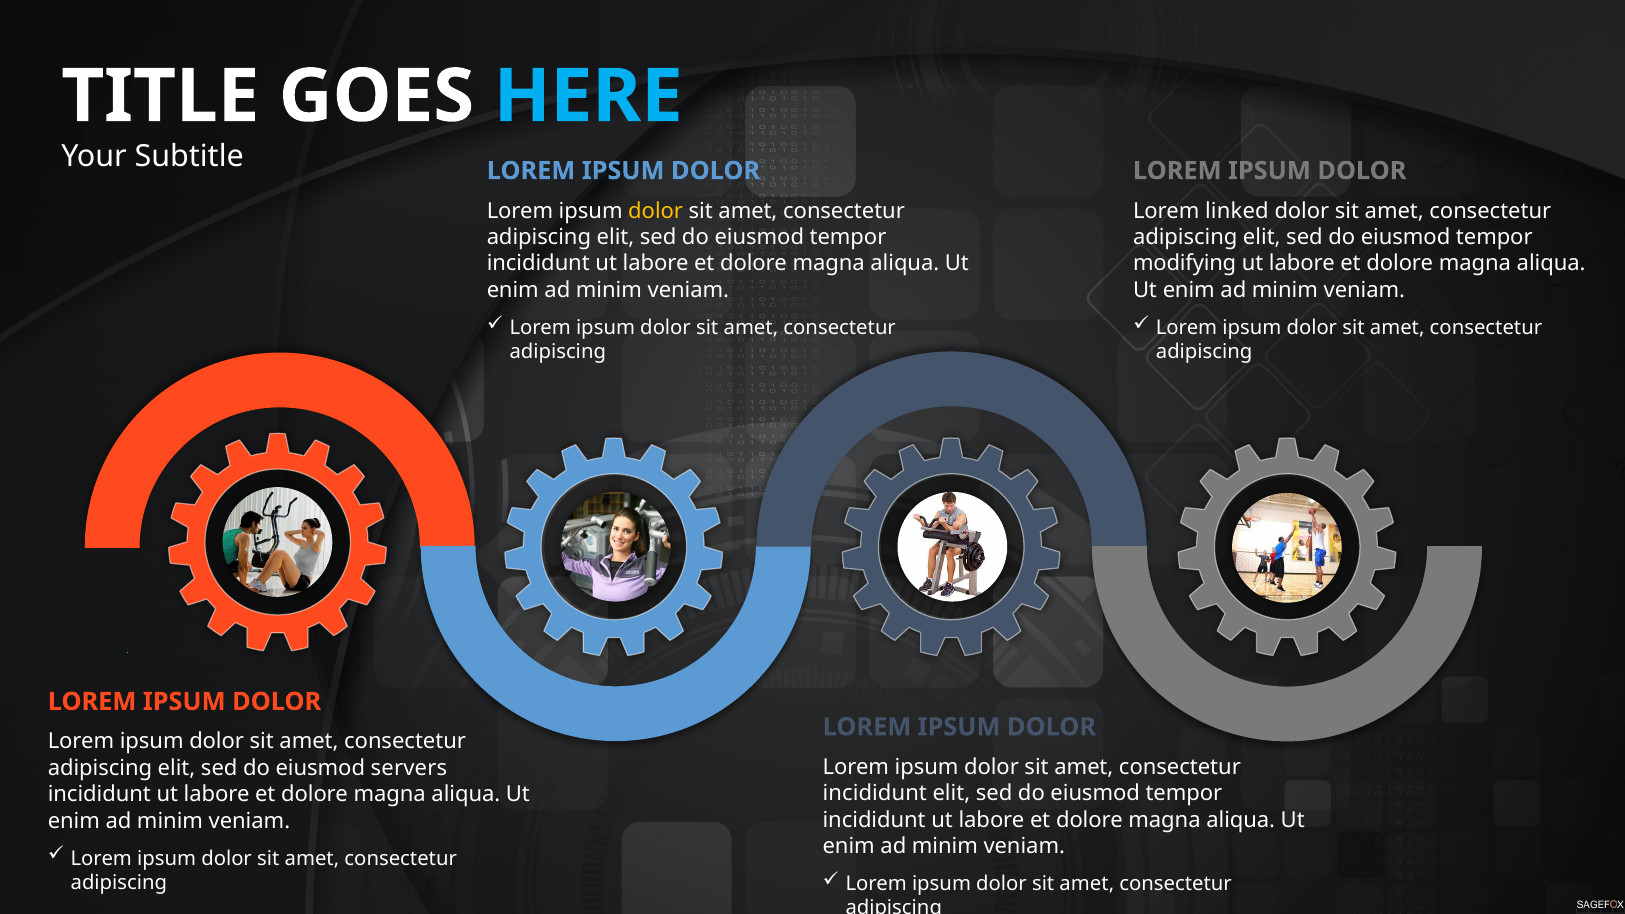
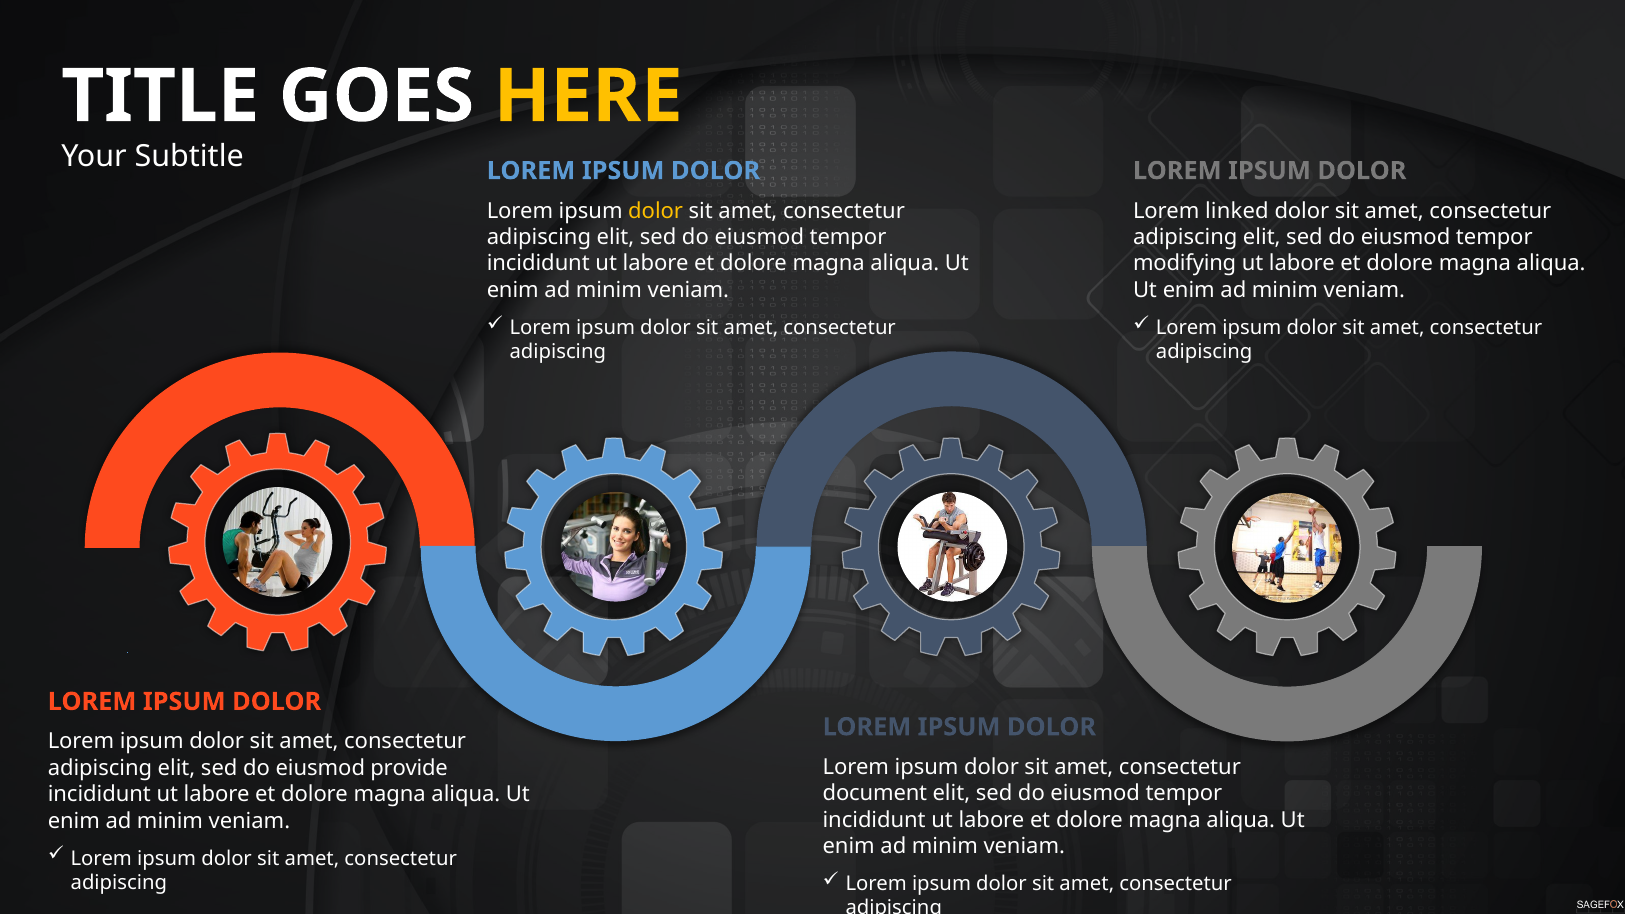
HERE colour: light blue -> yellow
servers: servers -> provide
incididunt at (875, 794): incididunt -> document
